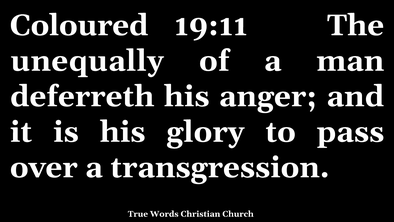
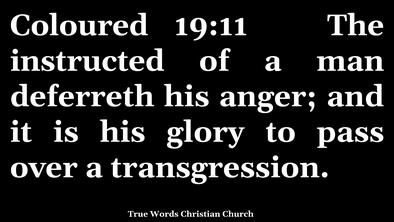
unequally: unequally -> instructed
